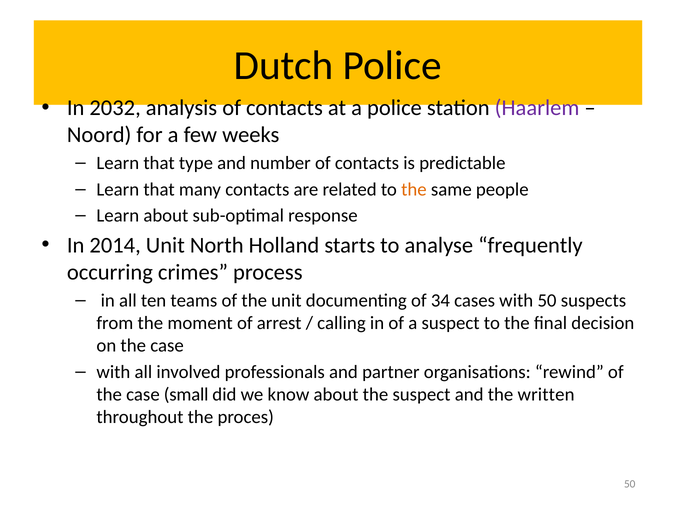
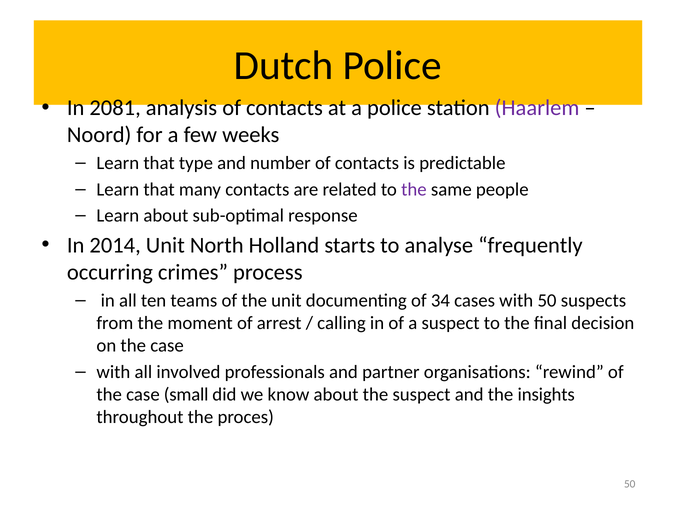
2032: 2032 -> 2081
the at (414, 189) colour: orange -> purple
written: written -> insights
